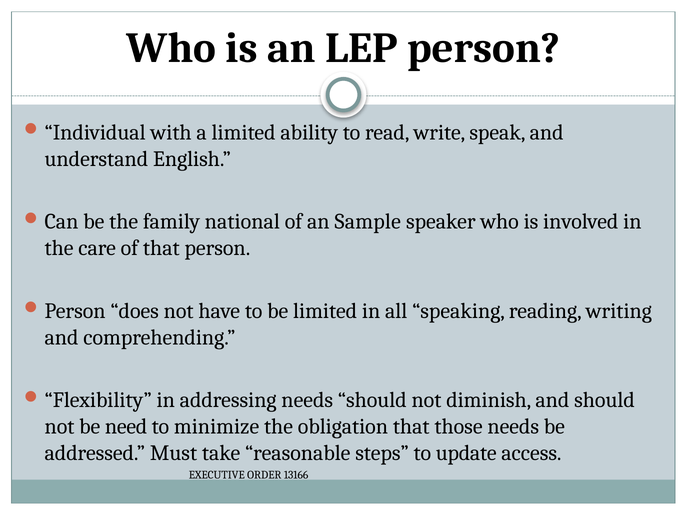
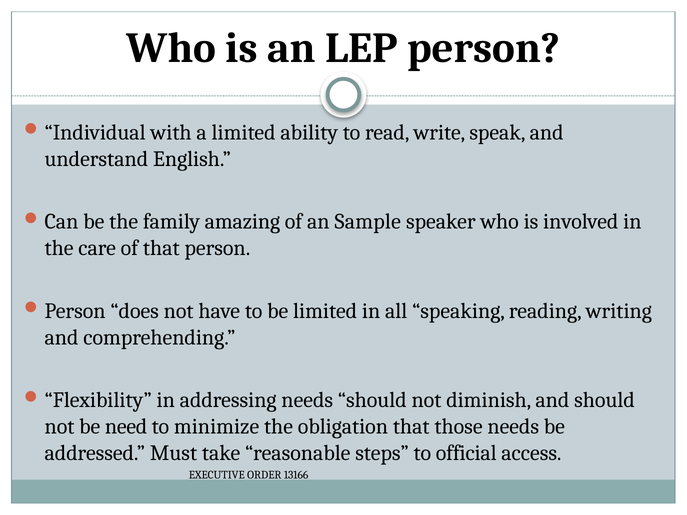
national: national -> amazing
update: update -> official
